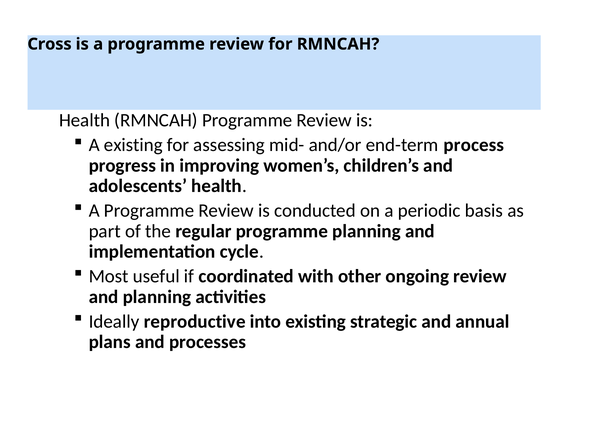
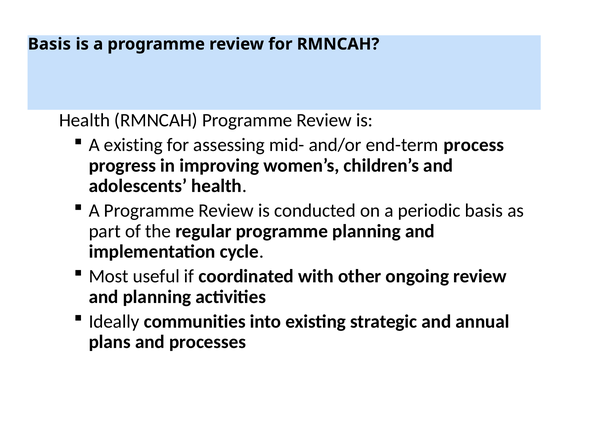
Cross at (50, 44): Cross -> Basis
Ideally reproductive: reproductive -> communities
